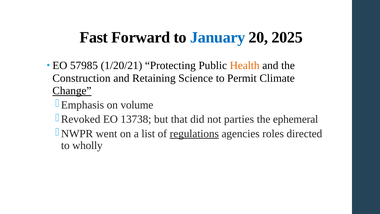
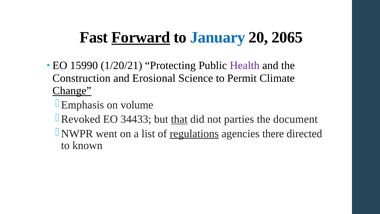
Forward underline: none -> present
2025: 2025 -> 2065
57985: 57985 -> 15990
Health colour: orange -> purple
Retaining: Retaining -> Erosional
13738: 13738 -> 34433
that underline: none -> present
ephemeral: ephemeral -> document
roles: roles -> there
wholly: wholly -> known
